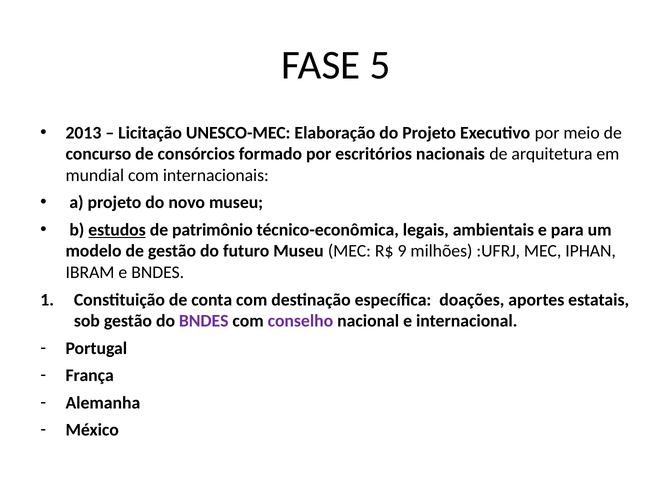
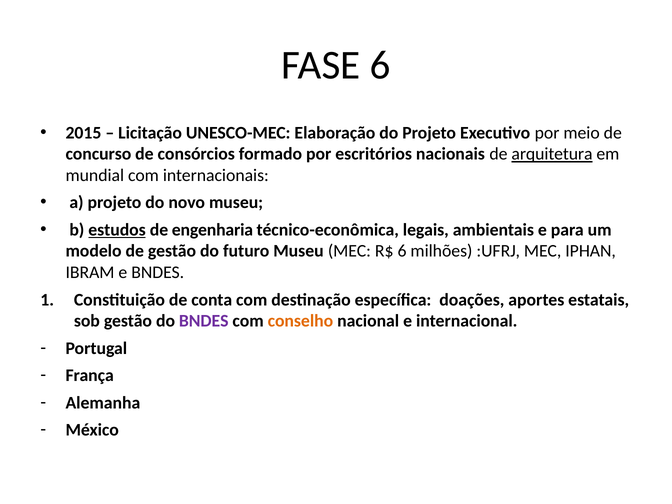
FASE 5: 5 -> 6
2013: 2013 -> 2015
arquitetura underline: none -> present
patrimônio: patrimônio -> engenharia
R$ 9: 9 -> 6
conselho colour: purple -> orange
